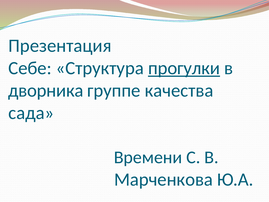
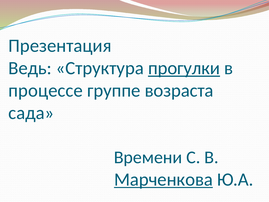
Себе: Себе -> Ведь
дворника: дворника -> процессе
качества: качества -> возраста
Марченкова underline: none -> present
